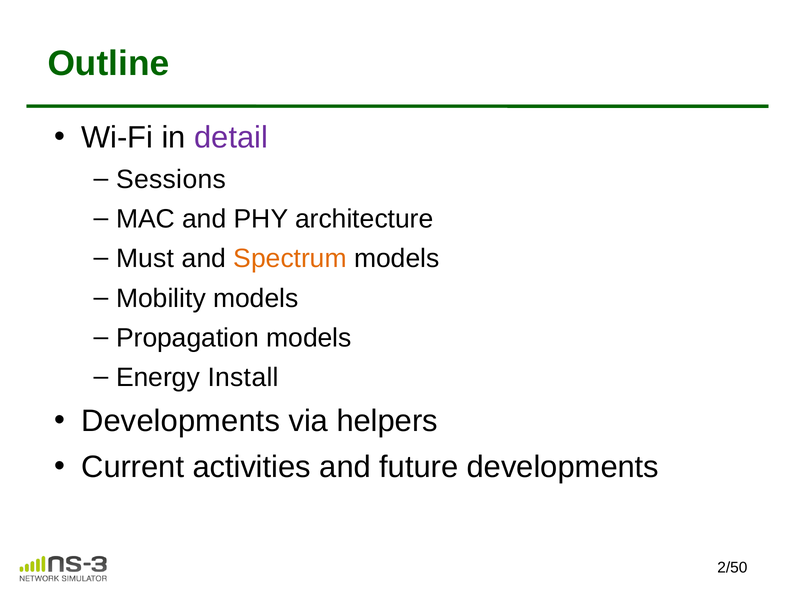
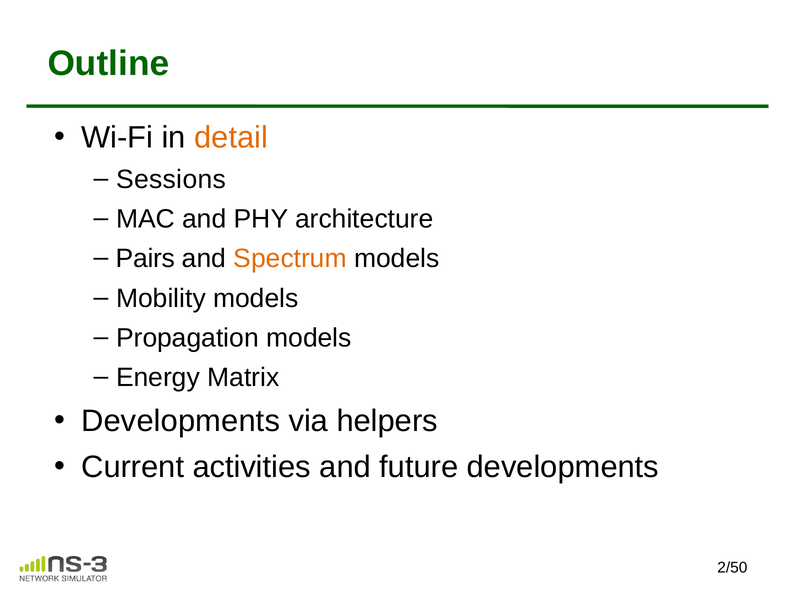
detail colour: purple -> orange
Must: Must -> Pairs
Install: Install -> Matrix
